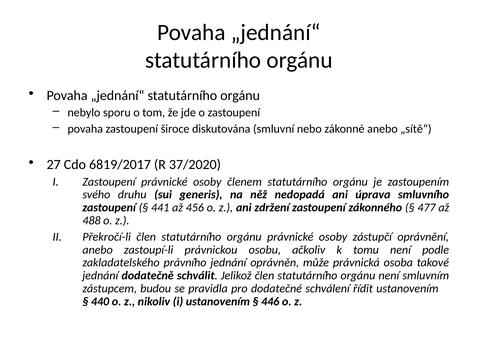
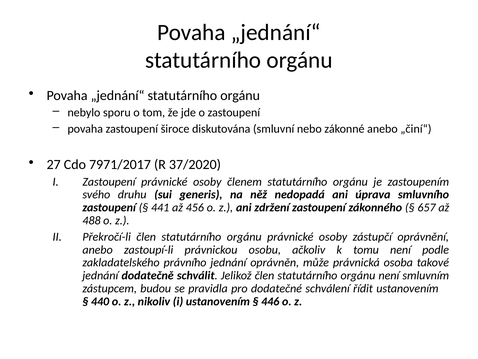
„sítě“: „sítě“ -> „činí“
6819/2017: 6819/2017 -> 7971/2017
477: 477 -> 657
